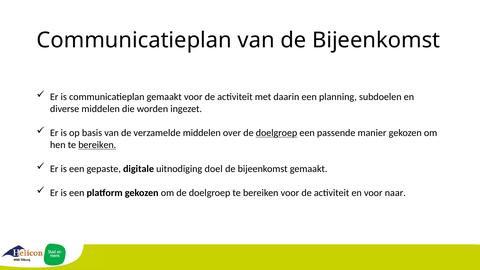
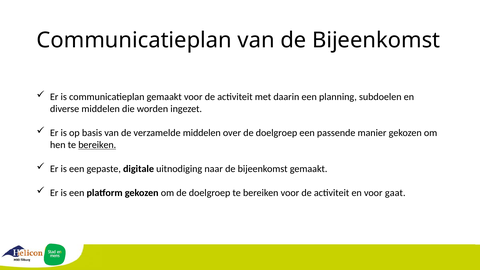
doelgroep at (277, 133) underline: present -> none
doel: doel -> naar
naar: naar -> gaat
